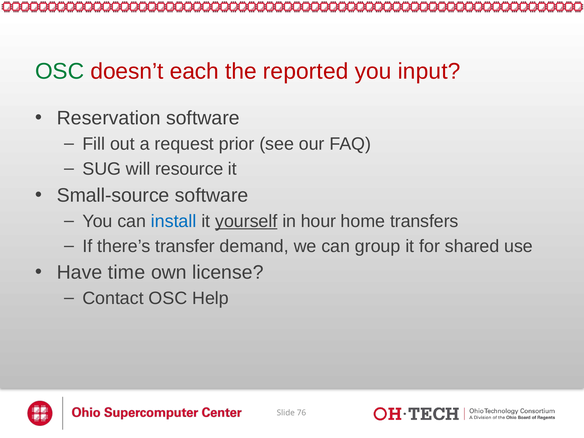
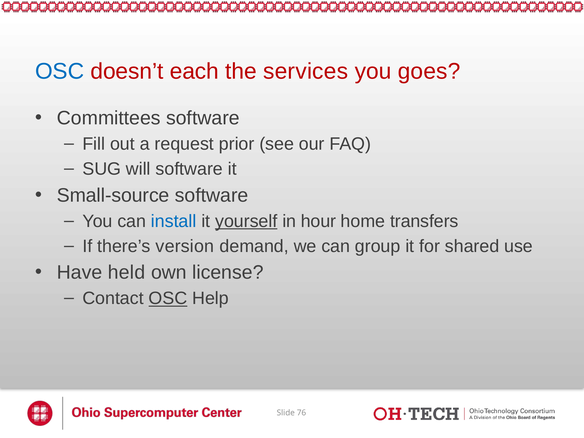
OSC at (60, 71) colour: green -> blue
reported: reported -> services
input: input -> goes
Reservation: Reservation -> Committees
will resource: resource -> software
transfer: transfer -> version
time: time -> held
OSC at (168, 298) underline: none -> present
